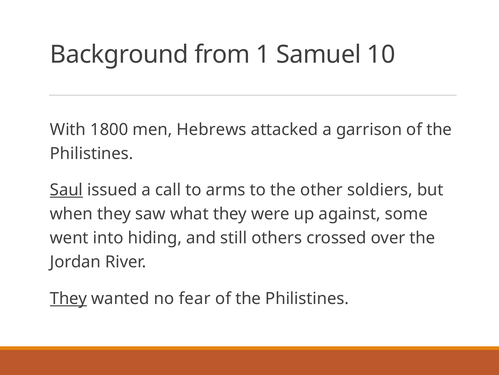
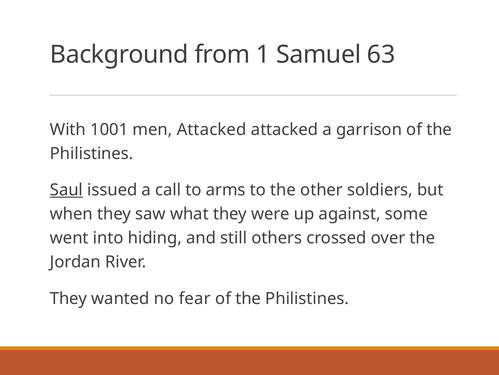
10: 10 -> 63
1800: 1800 -> 1001
men Hebrews: Hebrews -> Attacked
They at (68, 298) underline: present -> none
